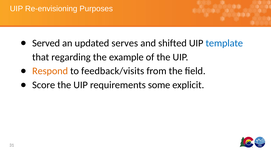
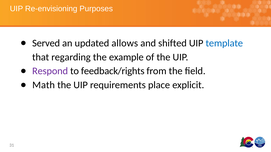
serves: serves -> allows
Respond colour: orange -> purple
feedback/visits: feedback/visits -> feedback/rights
Score: Score -> Math
some: some -> place
